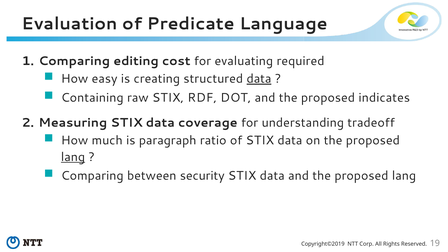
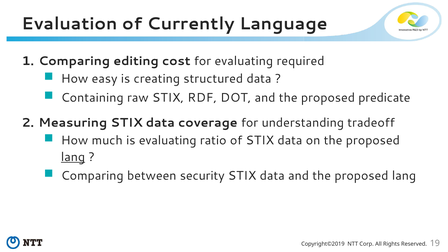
Predicate: Predicate -> Currently
data at (259, 79) underline: present -> none
indicates: indicates -> predicate
is paragraph: paragraph -> evaluating
